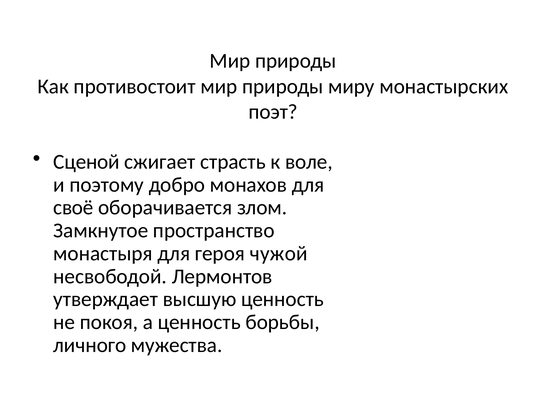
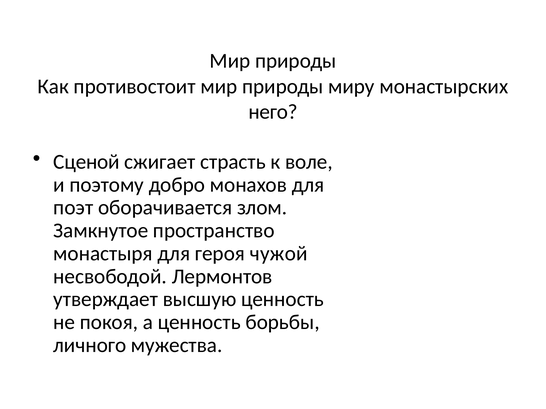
поэт: поэт -> него
своё: своё -> поэт
